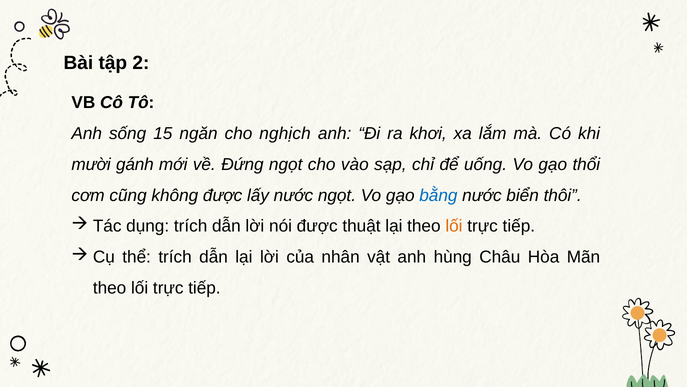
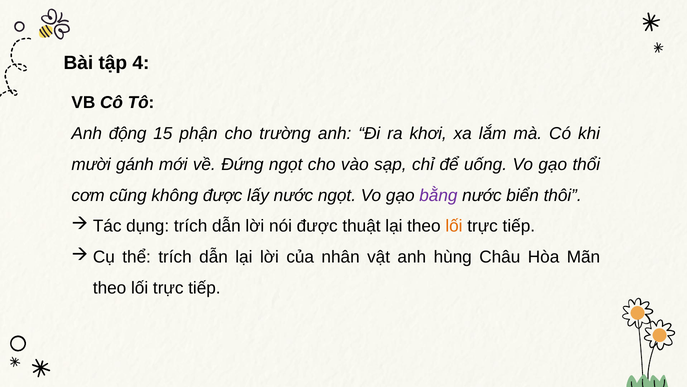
2: 2 -> 4
sống: sống -> động
ngăn: ngăn -> phận
nghịch: nghịch -> trường
bằng colour: blue -> purple
